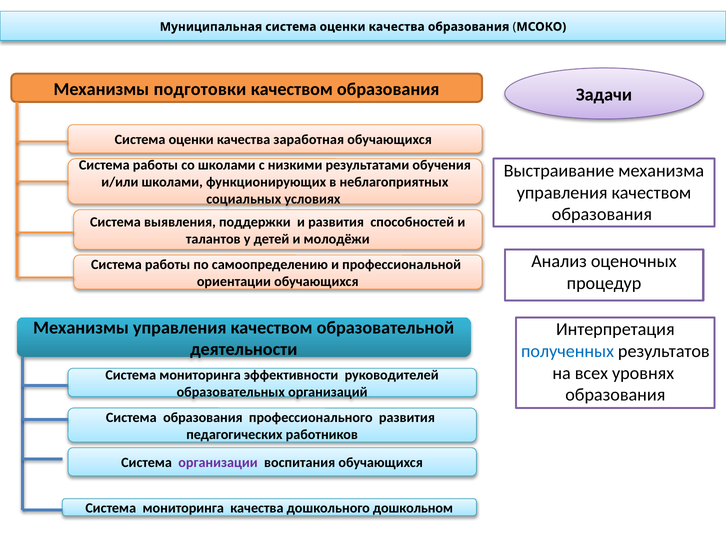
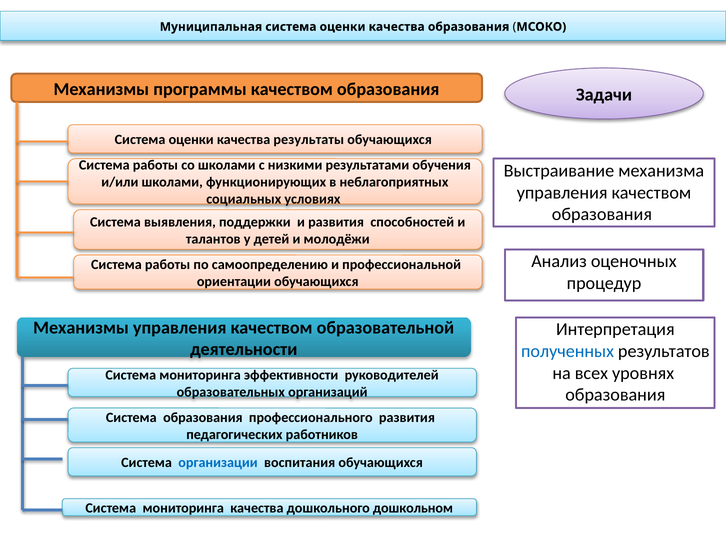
подготовки: подготовки -> программы
заработная: заработная -> результаты
организации colour: purple -> blue
